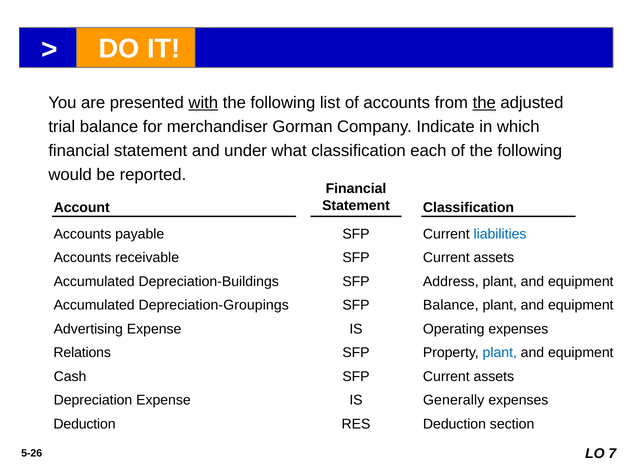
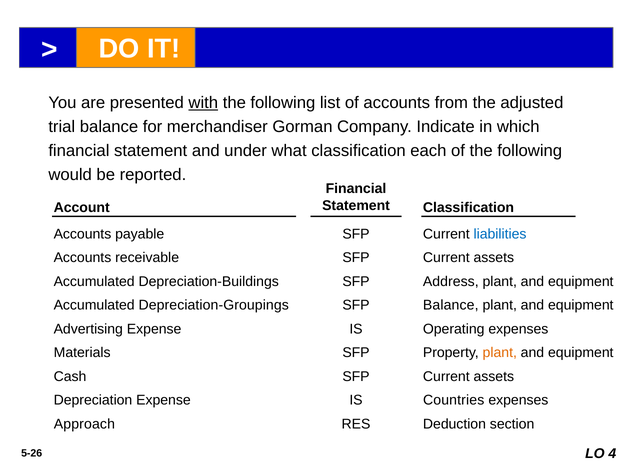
the at (484, 103) underline: present -> none
Relations: Relations -> Materials
plant at (500, 352) colour: blue -> orange
Generally: Generally -> Countries
Deduction at (85, 424): Deduction -> Approach
7: 7 -> 4
